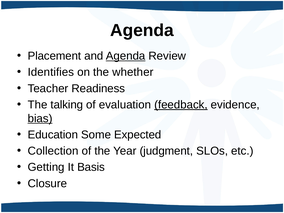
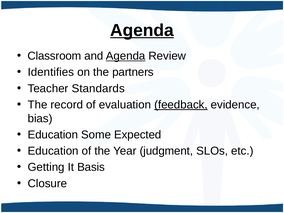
Agenda at (142, 30) underline: none -> present
Placement: Placement -> Classroom
whether: whether -> partners
Readiness: Readiness -> Standards
talking: talking -> record
bias underline: present -> none
Collection at (53, 151): Collection -> Education
